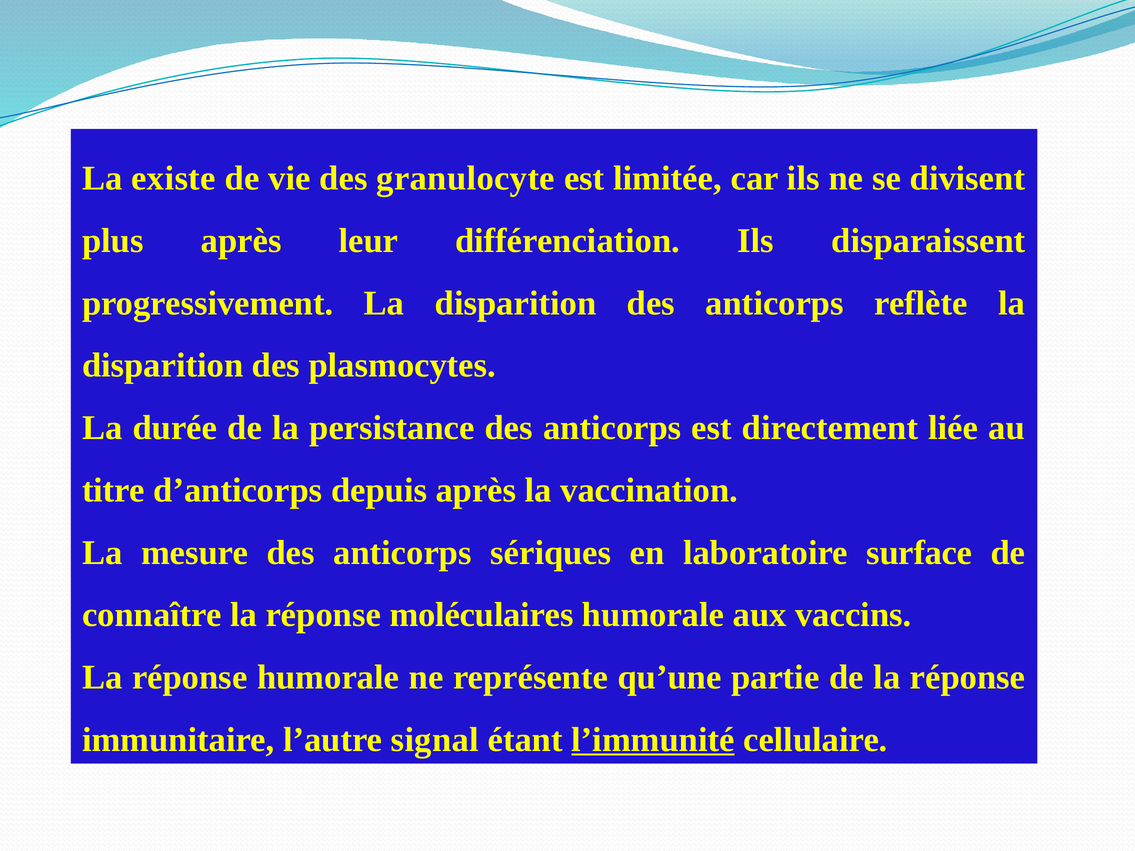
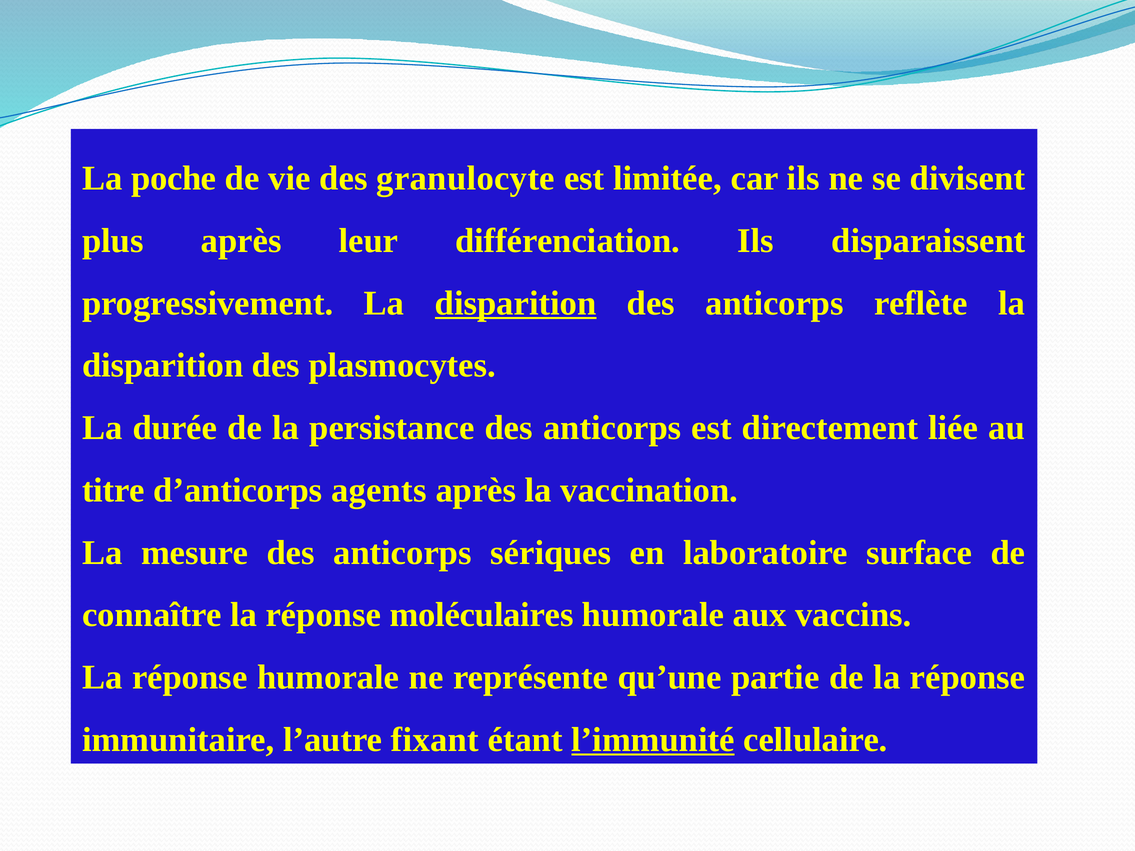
existe: existe -> poche
disparition at (516, 303) underline: none -> present
depuis: depuis -> agents
signal: signal -> fixant
